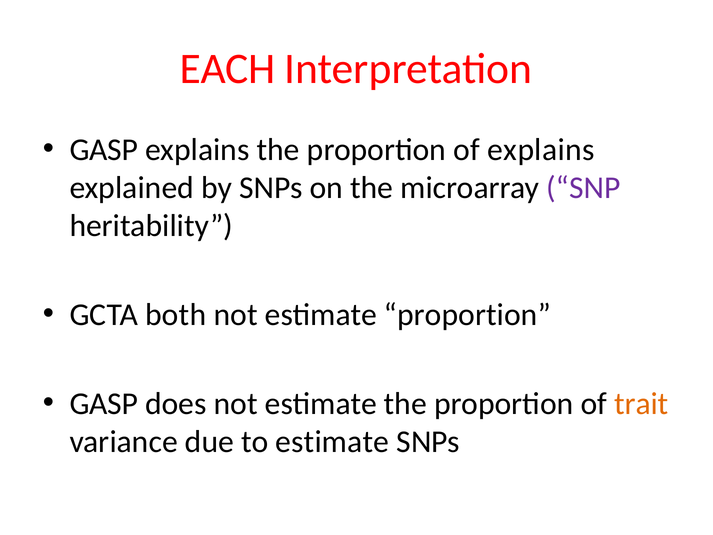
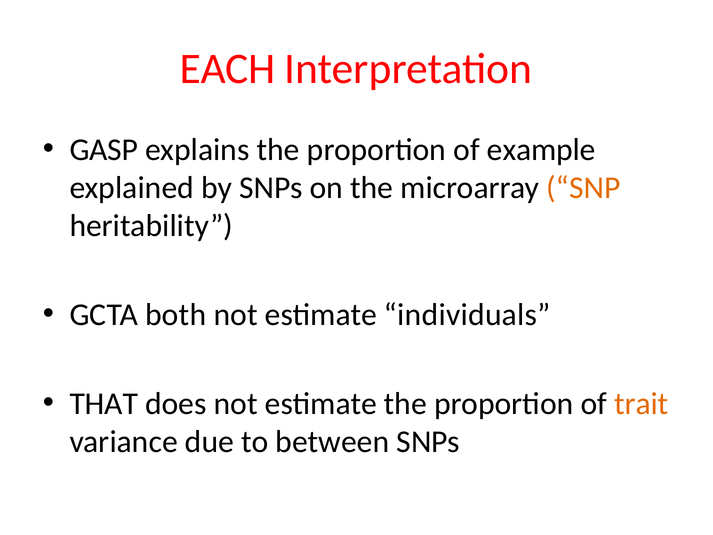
of explains: explains -> example
SNP colour: purple -> orange
estimate proportion: proportion -> individuals
GASP at (104, 403): GASP -> THAT
to estimate: estimate -> between
